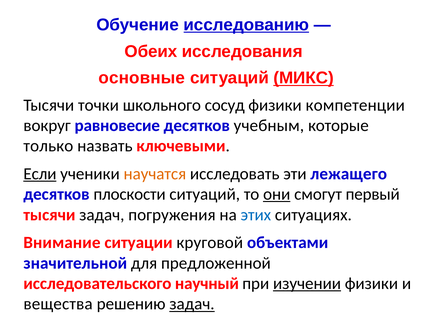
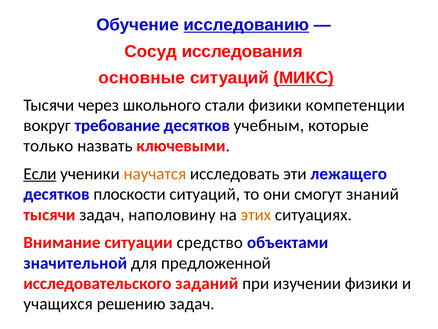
Обеих: Обеих -> Сосуд
точки: точки -> через
сосуд: сосуд -> стали
равновесие: равновесие -> требование
они underline: present -> none
первый: первый -> знаний
погружения: погружения -> наполовину
этих colour: blue -> orange
круговой: круговой -> средство
научный: научный -> заданий
изучении underline: present -> none
вещества: вещества -> учащихся
задач at (192, 304) underline: present -> none
